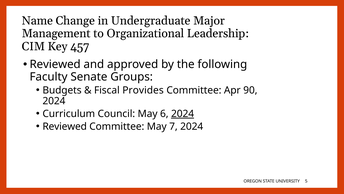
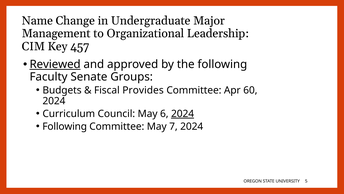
Reviewed at (55, 64) underline: none -> present
90: 90 -> 60
Reviewed at (65, 126): Reviewed -> Following
